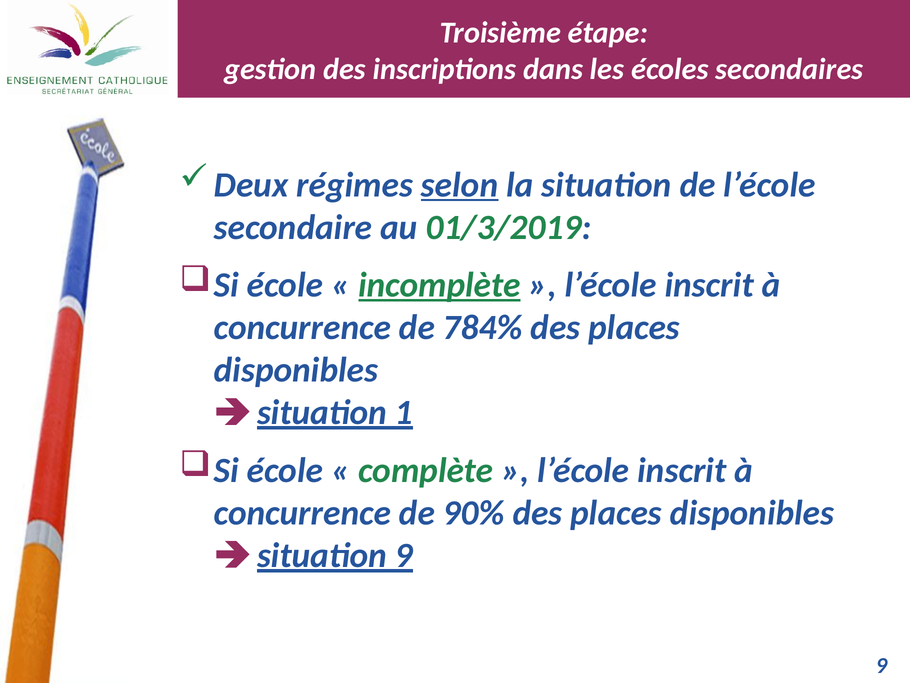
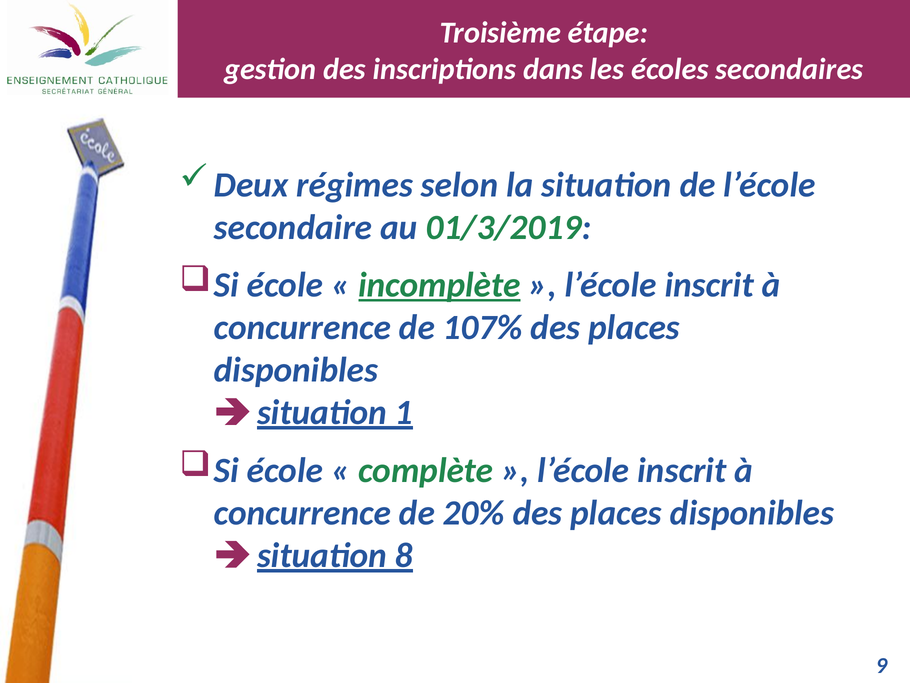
selon underline: present -> none
784%: 784% -> 107%
90%: 90% -> 20%
situation 9: 9 -> 8
